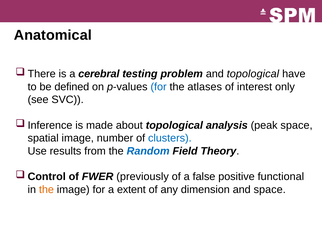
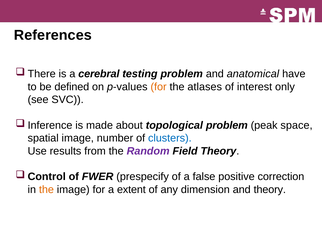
Anatomical: Anatomical -> References
and topological: topological -> anatomical
for at (159, 87) colour: blue -> orange
topological analysis: analysis -> problem
Random colour: blue -> purple
previously: previously -> prespecify
functional: functional -> correction
and space: space -> theory
